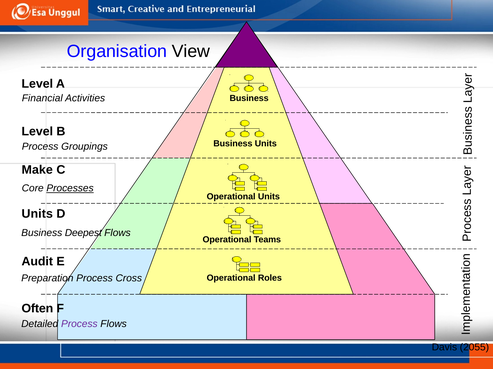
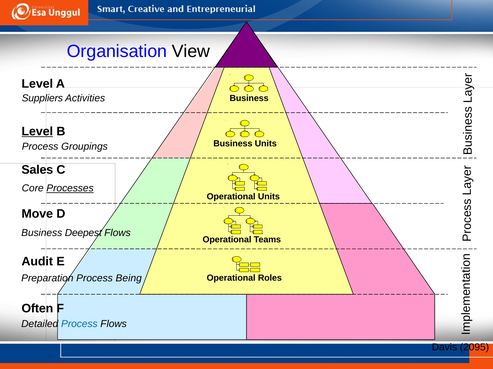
Financial: Financial -> Suppliers
Level at (37, 132) underline: none -> present
Make: Make -> Sales
Units at (37, 214): Units -> Move
Cross: Cross -> Being
Process at (79, 324) colour: purple -> blue
2055: 2055 -> 2095
